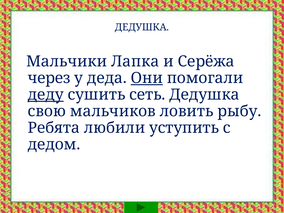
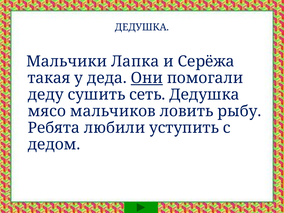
через: через -> такая
деду underline: present -> none
свою: свою -> мясо
